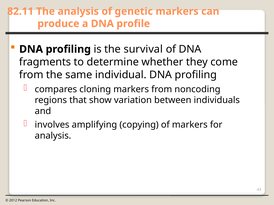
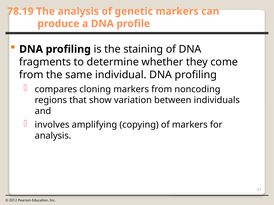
82.11: 82.11 -> 78.19
survival: survival -> staining
